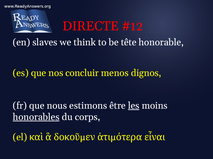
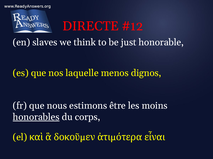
tête: tête -> just
concluir: concluir -> laquelle
les underline: present -> none
